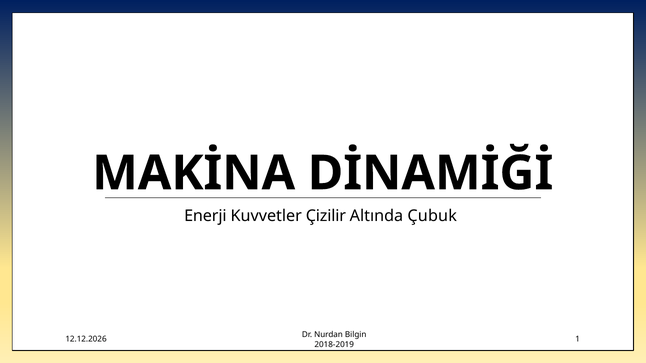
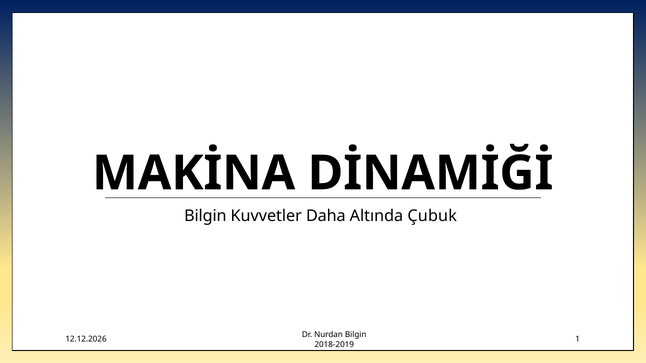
Enerji at (205, 216): Enerji -> Bilgin
Çizilir: Çizilir -> Daha
